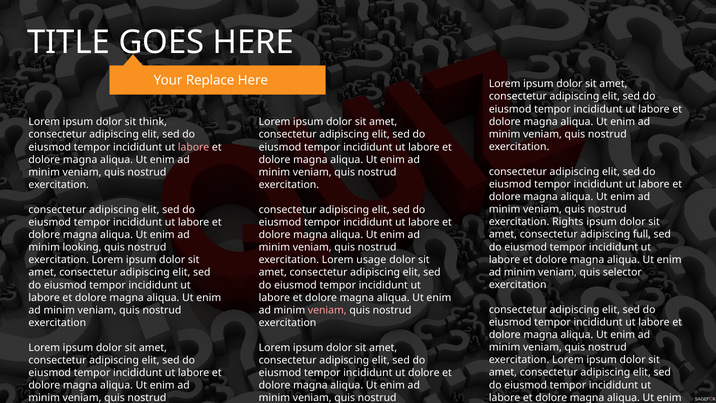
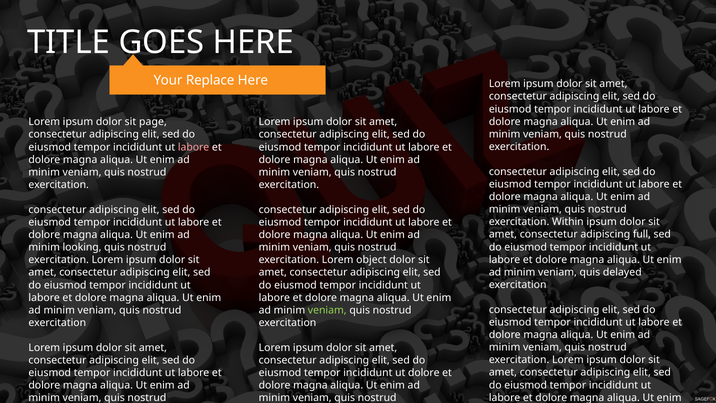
think: think -> page
Rights: Rights -> Within
usage: usage -> object
selector: selector -> delayed
veniam at (327, 310) colour: pink -> light green
